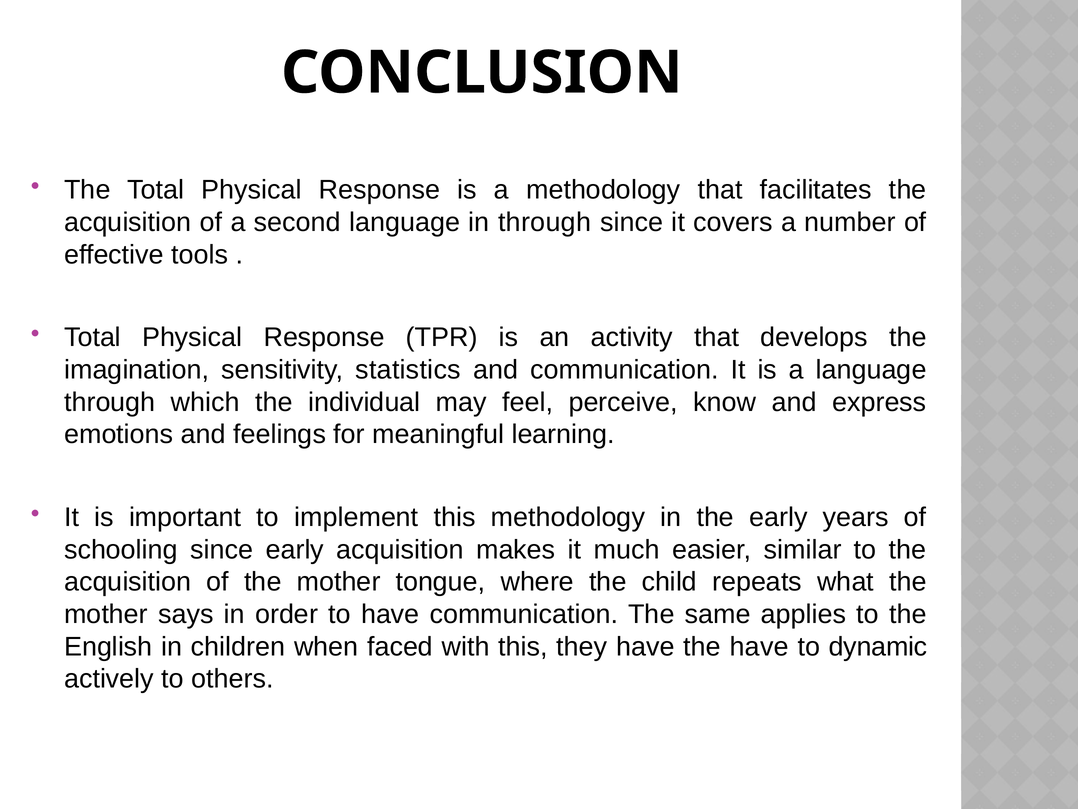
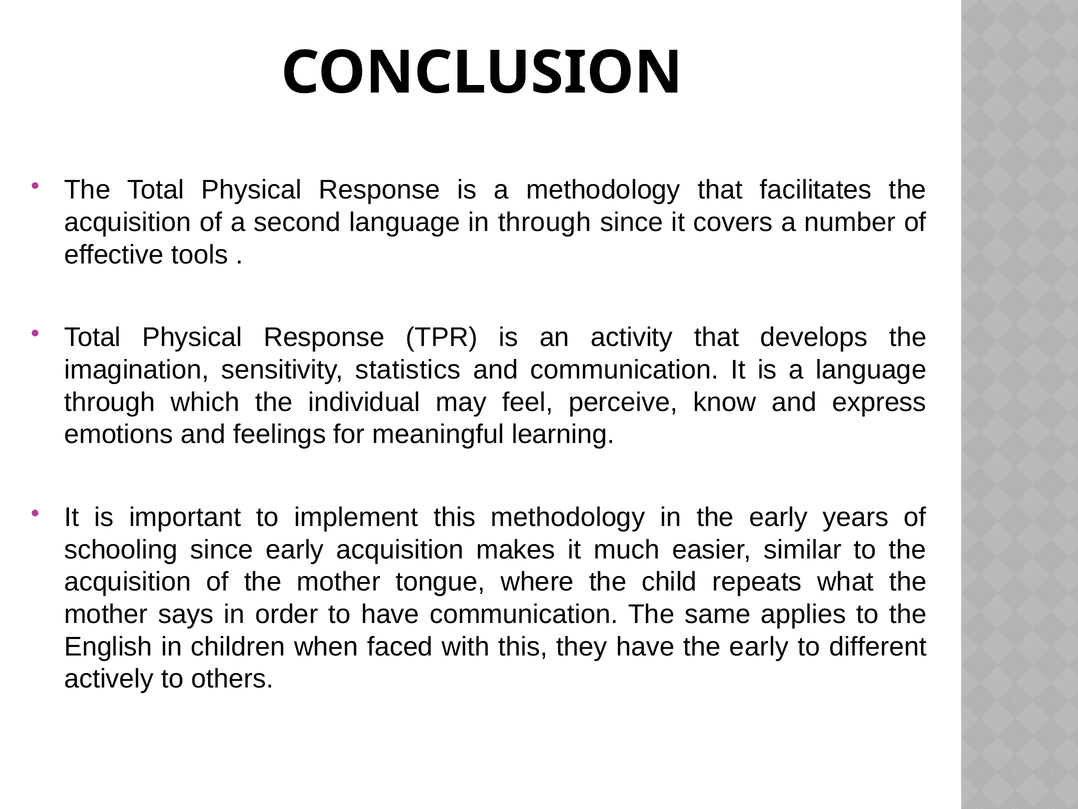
have the have: have -> early
dynamic: dynamic -> different
